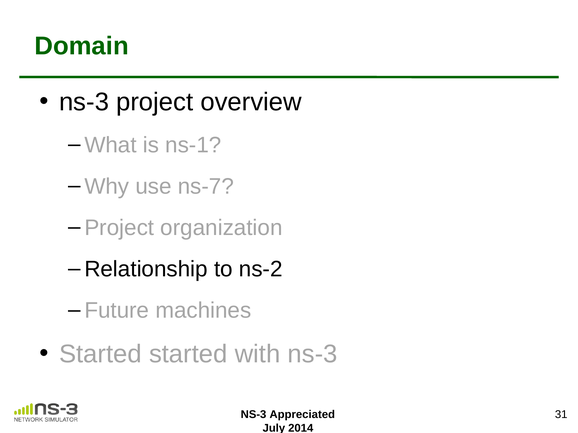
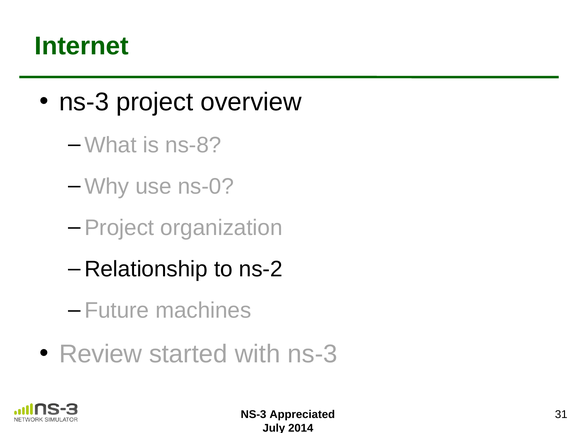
Domain: Domain -> Internet
ns-1: ns-1 -> ns-8
ns-7: ns-7 -> ns-0
Started at (100, 355): Started -> Review
